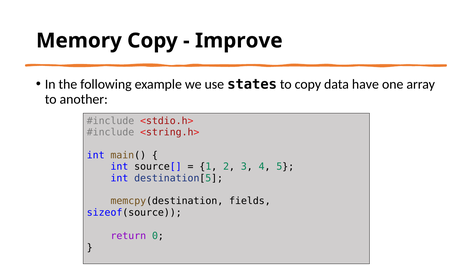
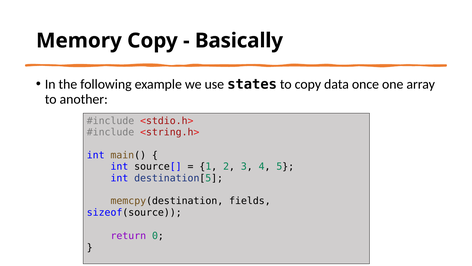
Improve: Improve -> Basically
have: have -> once
